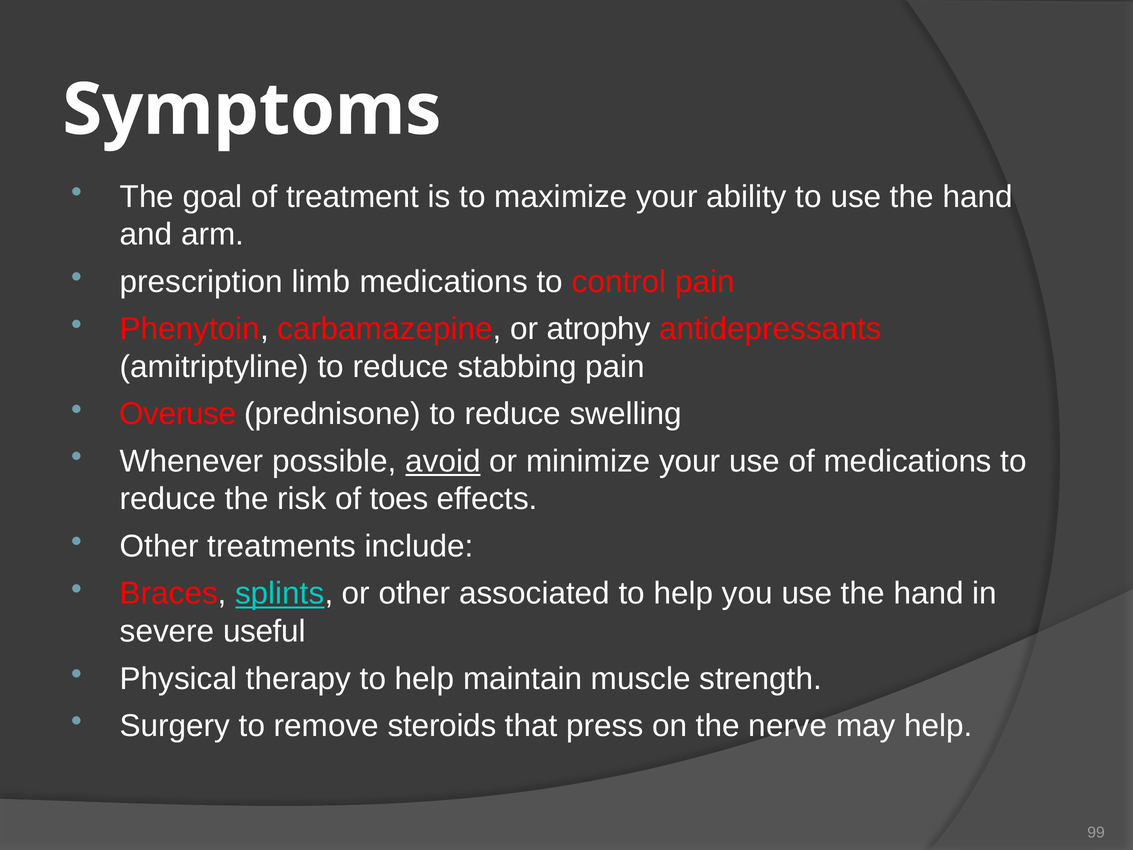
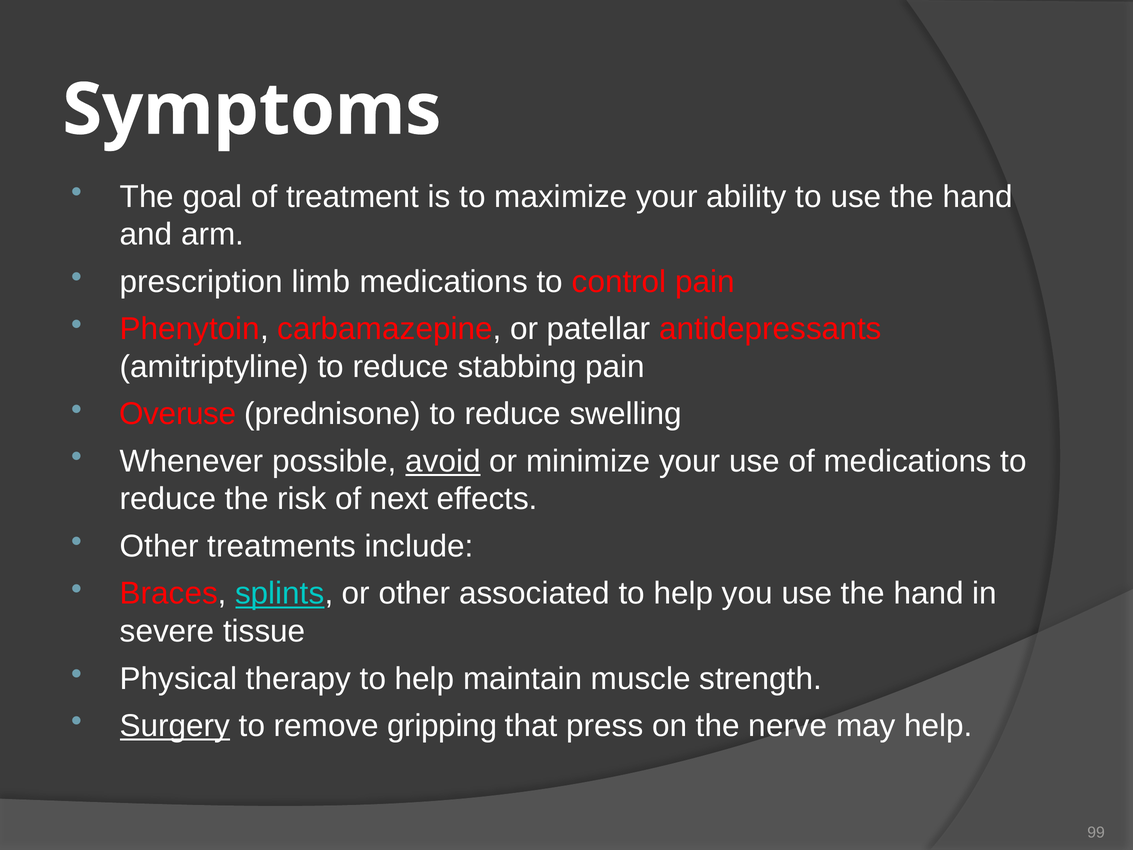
atrophy: atrophy -> patellar
toes: toes -> next
useful: useful -> tissue
Surgery underline: none -> present
steroids: steroids -> gripping
